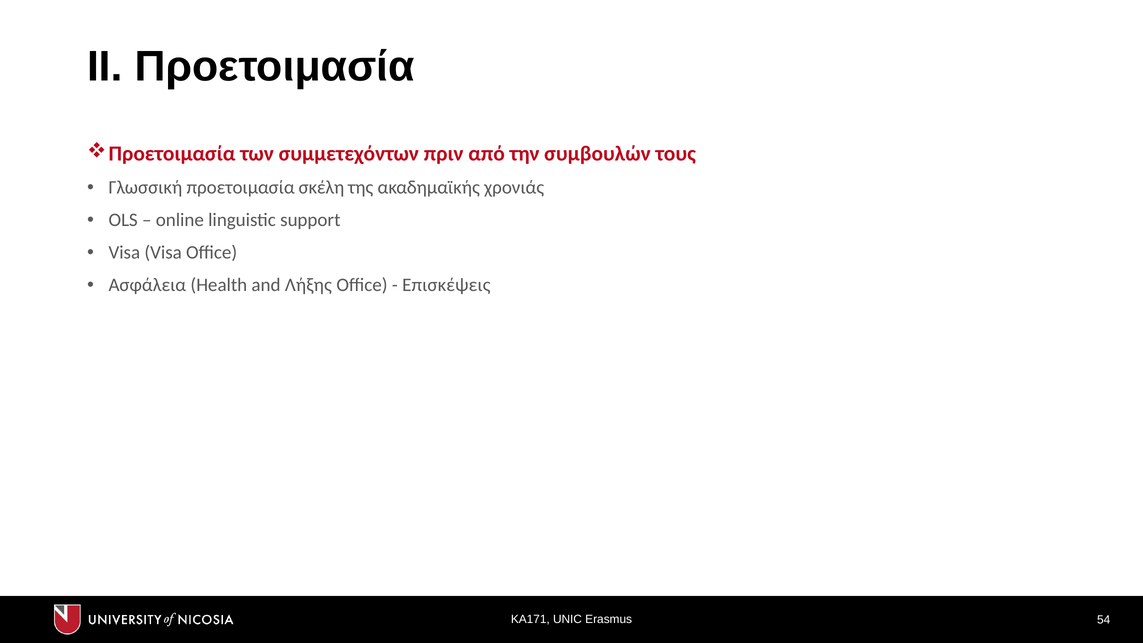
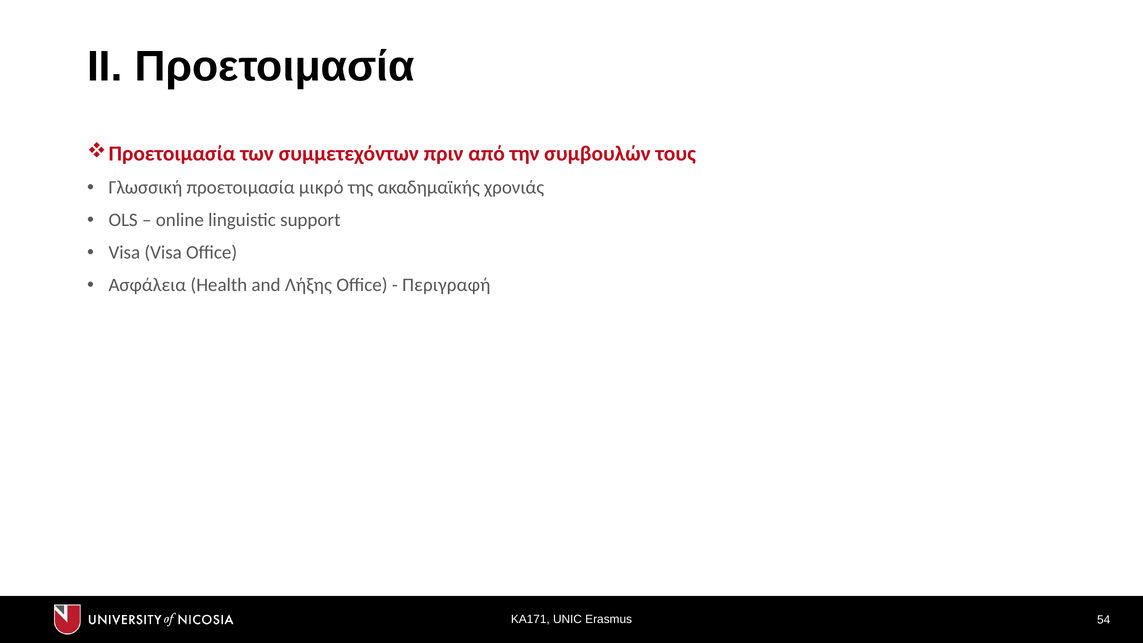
σκέλη: σκέλη -> μικρό
Επισκέψεις: Επισκέψεις -> Περιγραφή
